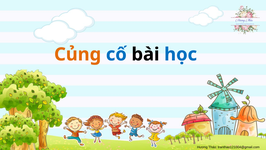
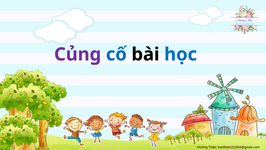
Củng colour: orange -> purple
